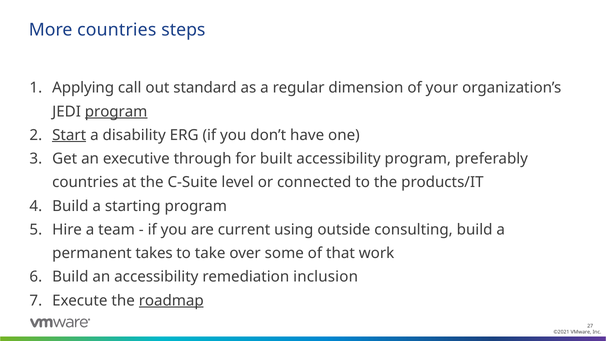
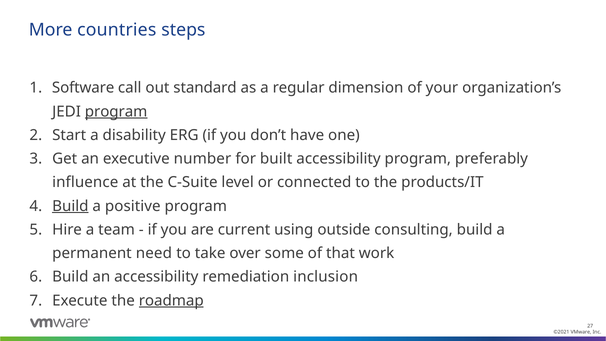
Applying: Applying -> Software
Start underline: present -> none
through: through -> number
countries at (85, 182): countries -> influence
Build at (70, 206) underline: none -> present
starting: starting -> positive
takes: takes -> need
